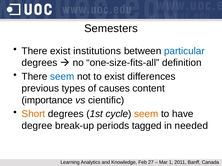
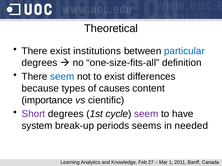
Semesters: Semesters -> Theoretical
previous: previous -> because
Short colour: orange -> purple
seem at (146, 114) colour: orange -> purple
degree: degree -> system
tagged: tagged -> seems
